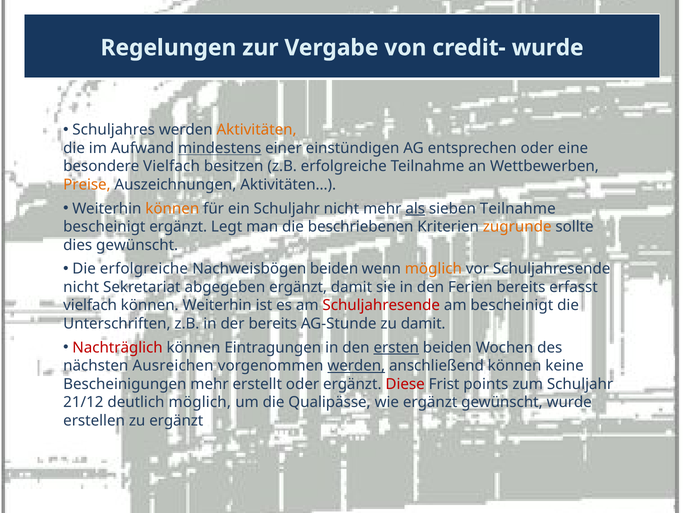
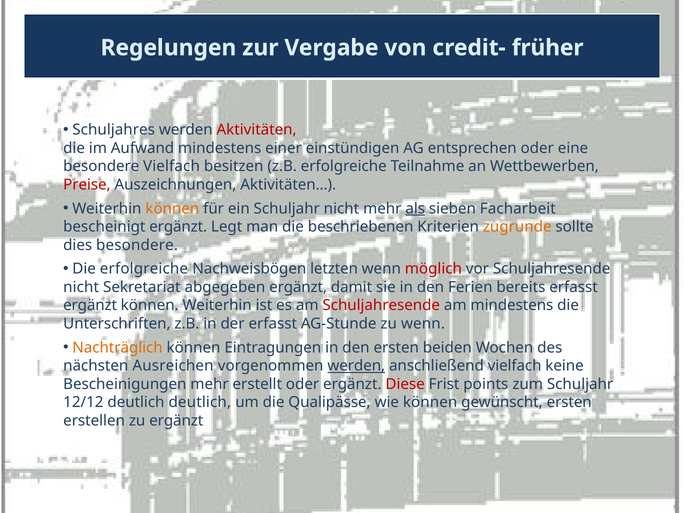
wurde at (548, 48): wurde -> früher
Aktivitäten at (257, 130) colour: orange -> red
mindestens at (220, 148) underline: present -> none
Preise colour: orange -> red
sieben Teilnahme: Teilnahme -> Facharbeit
dies gewünscht: gewünscht -> besondere
Nachweisbögen beiden: beiden -> letzten
möglich at (433, 269) colour: orange -> red
vielfach at (90, 305): vielfach -> ergänzt
am bescheinigt: bescheinigt -> mindestens
der bereits: bereits -> erfasst
zu damit: damit -> wenn
Nachträglich colour: red -> orange
ersten at (396, 348) underline: present -> none
anschließend können: können -> vielfach
21/12: 21/12 -> 12/12
deutlich möglich: möglich -> deutlich
wie ergänzt: ergänzt -> können
gewünscht wurde: wurde -> ersten
